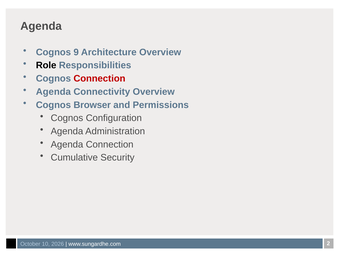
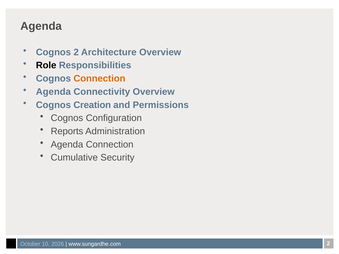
Cognos 9: 9 -> 2
Connection at (99, 79) colour: red -> orange
Browser: Browser -> Creation
Agenda at (67, 131): Agenda -> Reports
